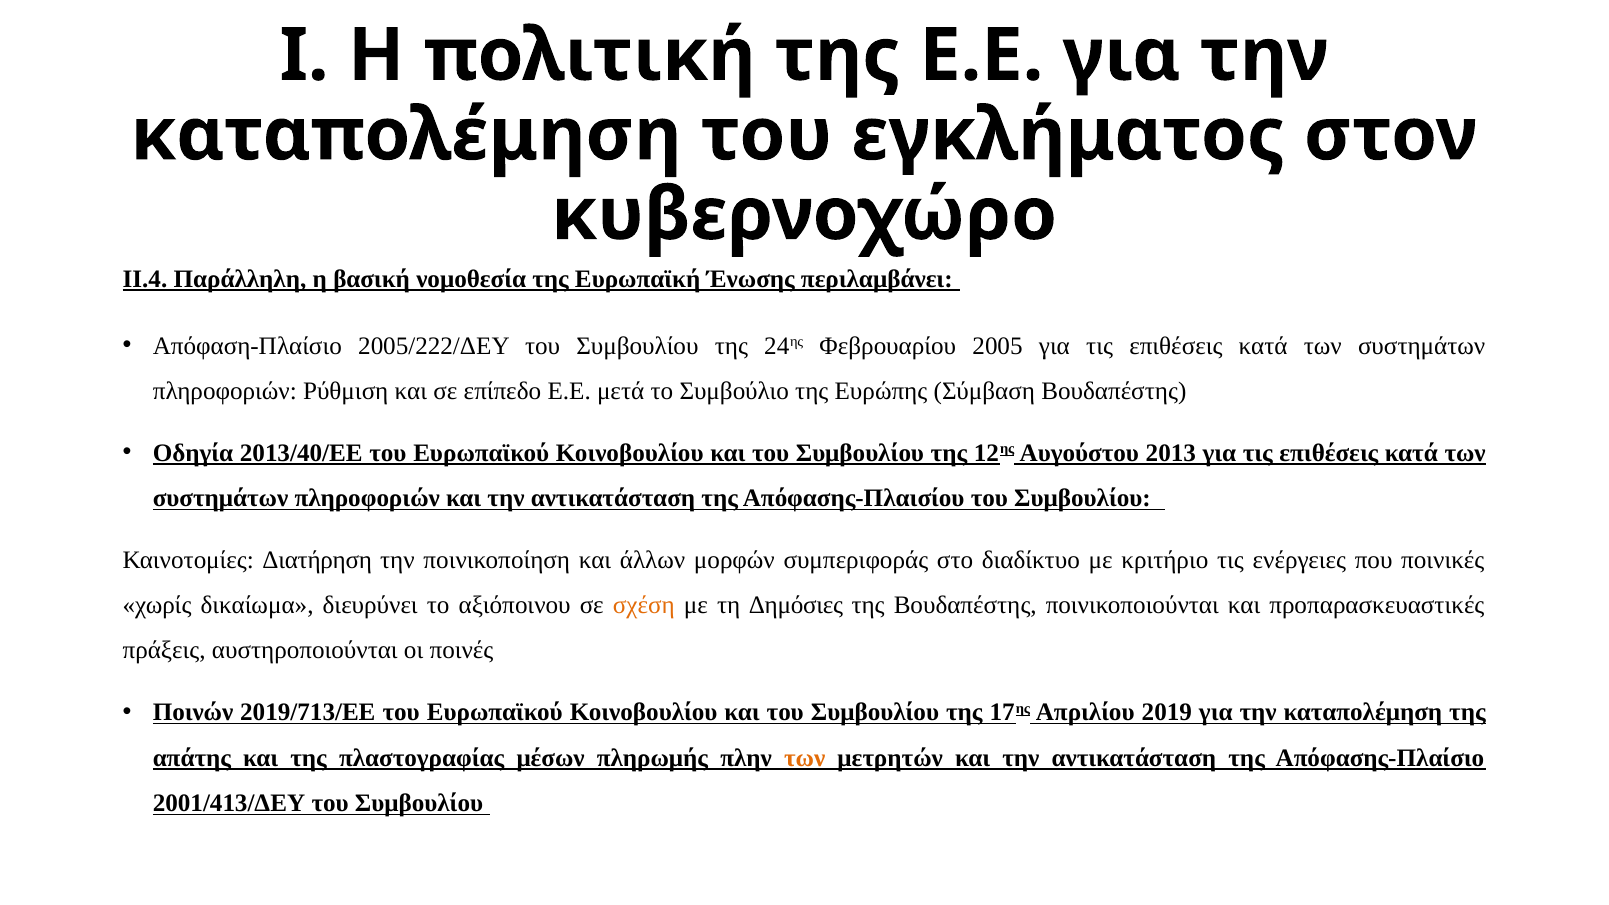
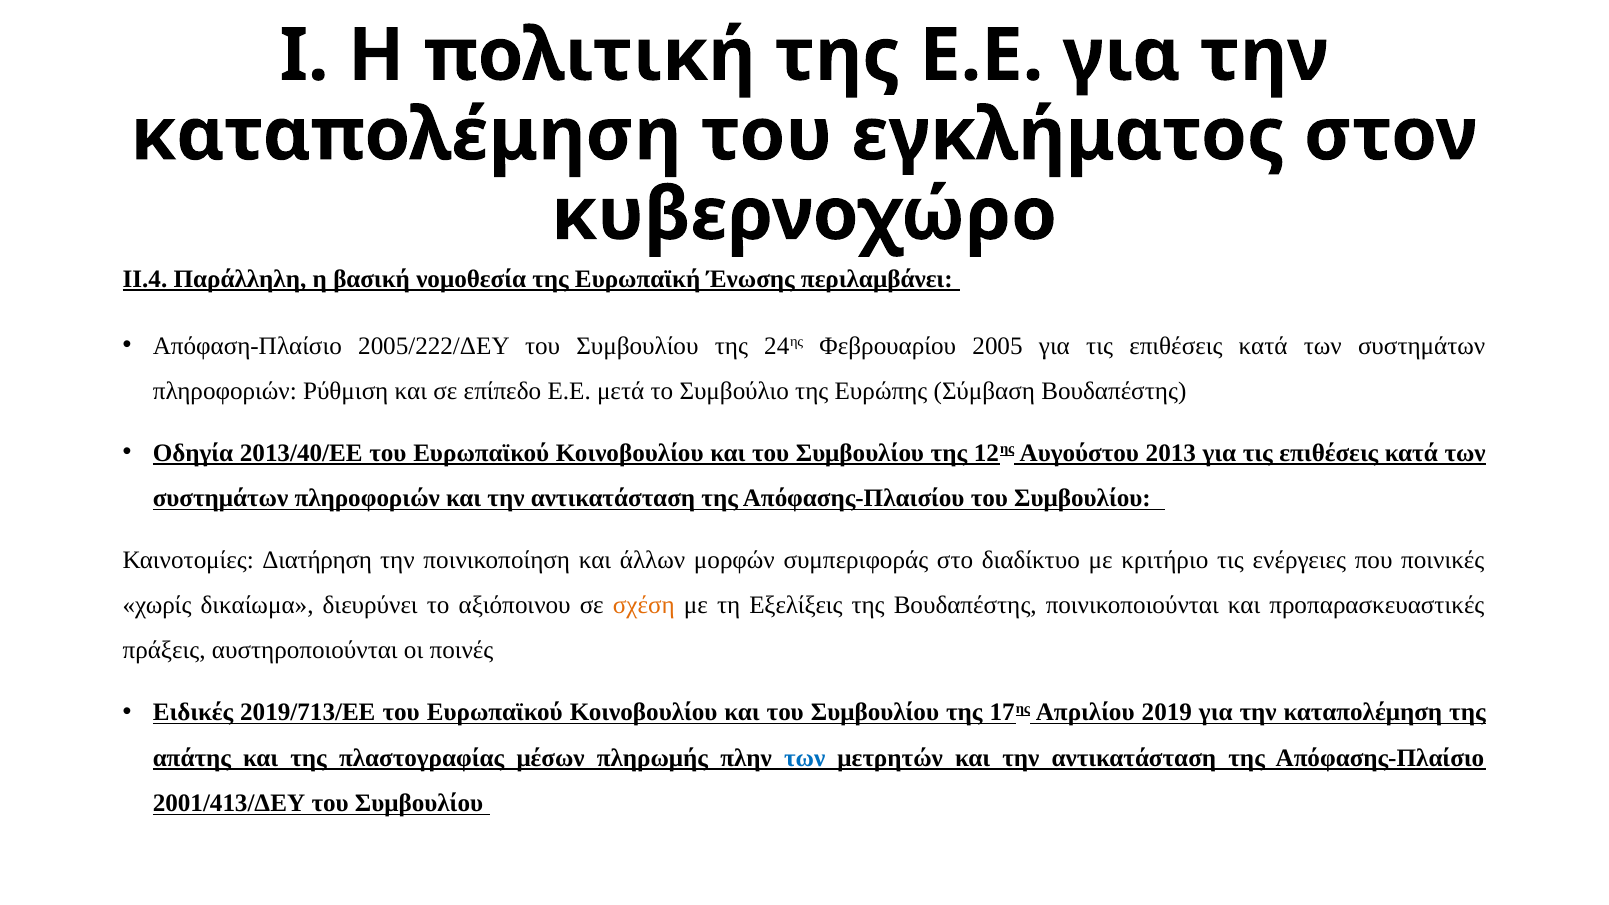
Δημόσιες: Δημόσιες -> Εξελίξεις
Ποινών: Ποινών -> Ειδικές
των at (805, 758) colour: orange -> blue
